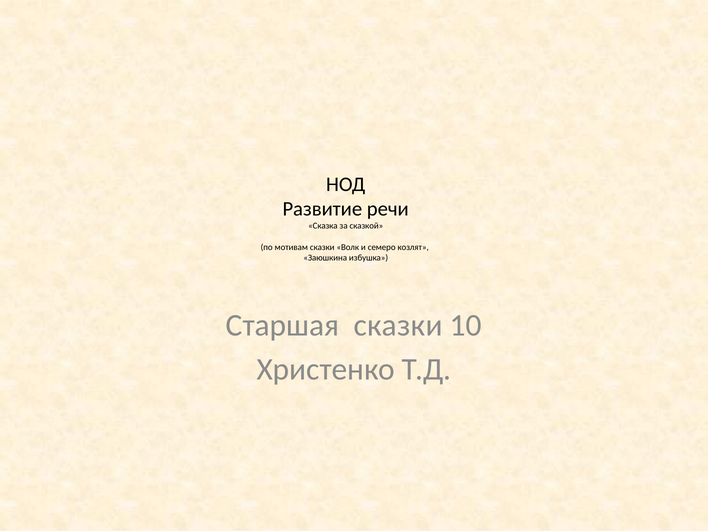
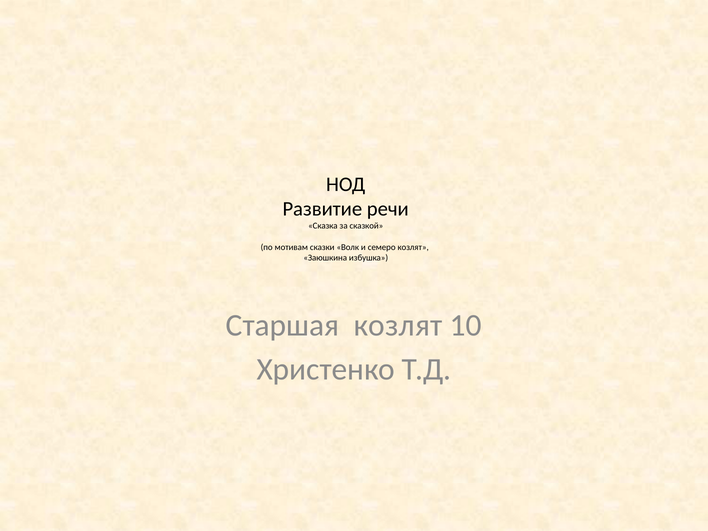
Старшая сказки: сказки -> козлят
